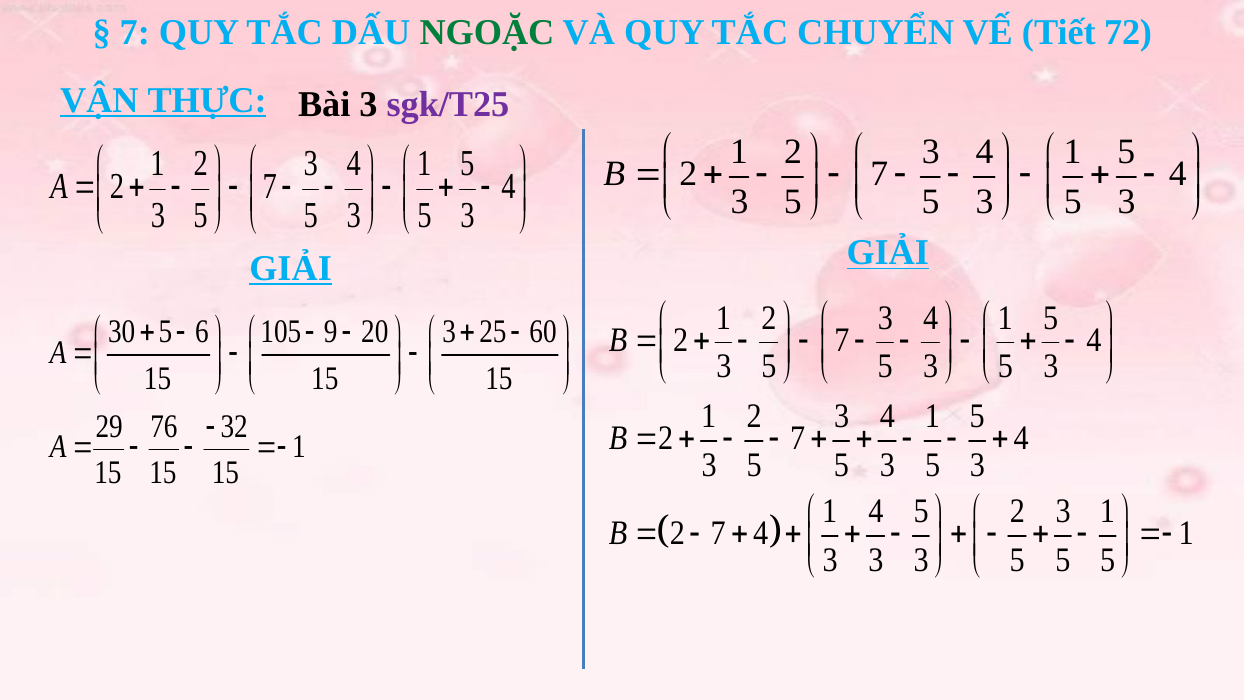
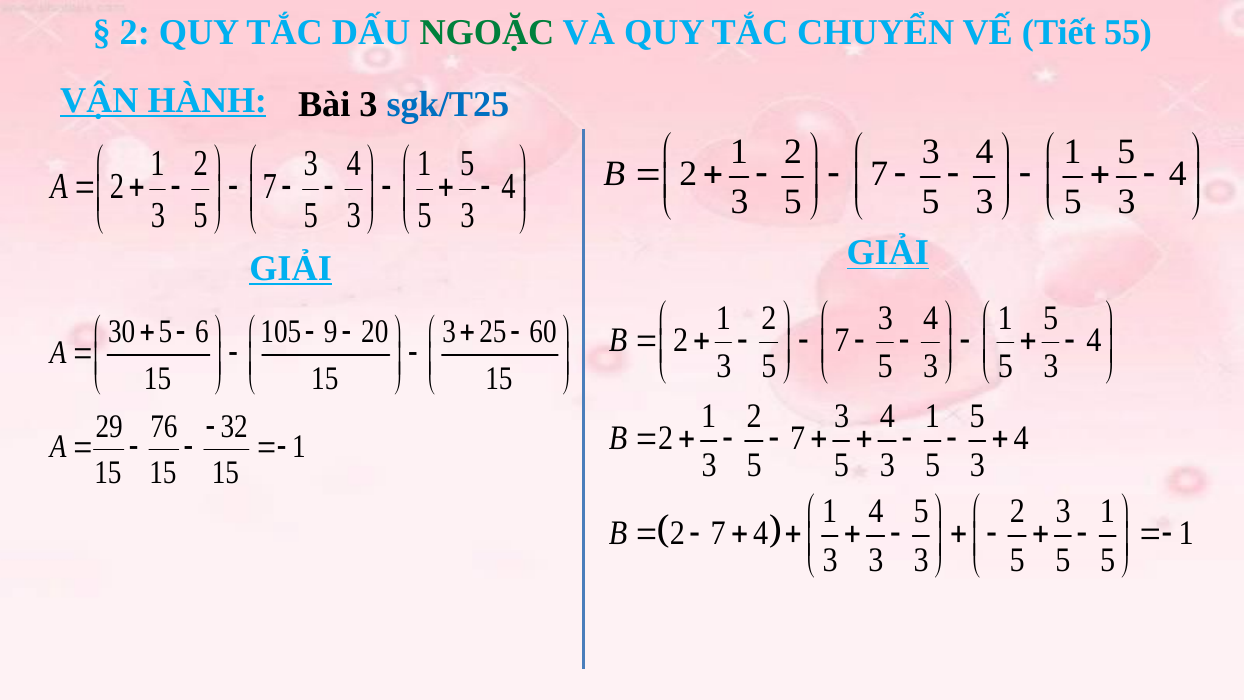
7 at (135, 33): 7 -> 2
72: 72 -> 55
THỰC: THỰC -> HÀNH
sgk/T25 colour: purple -> blue
